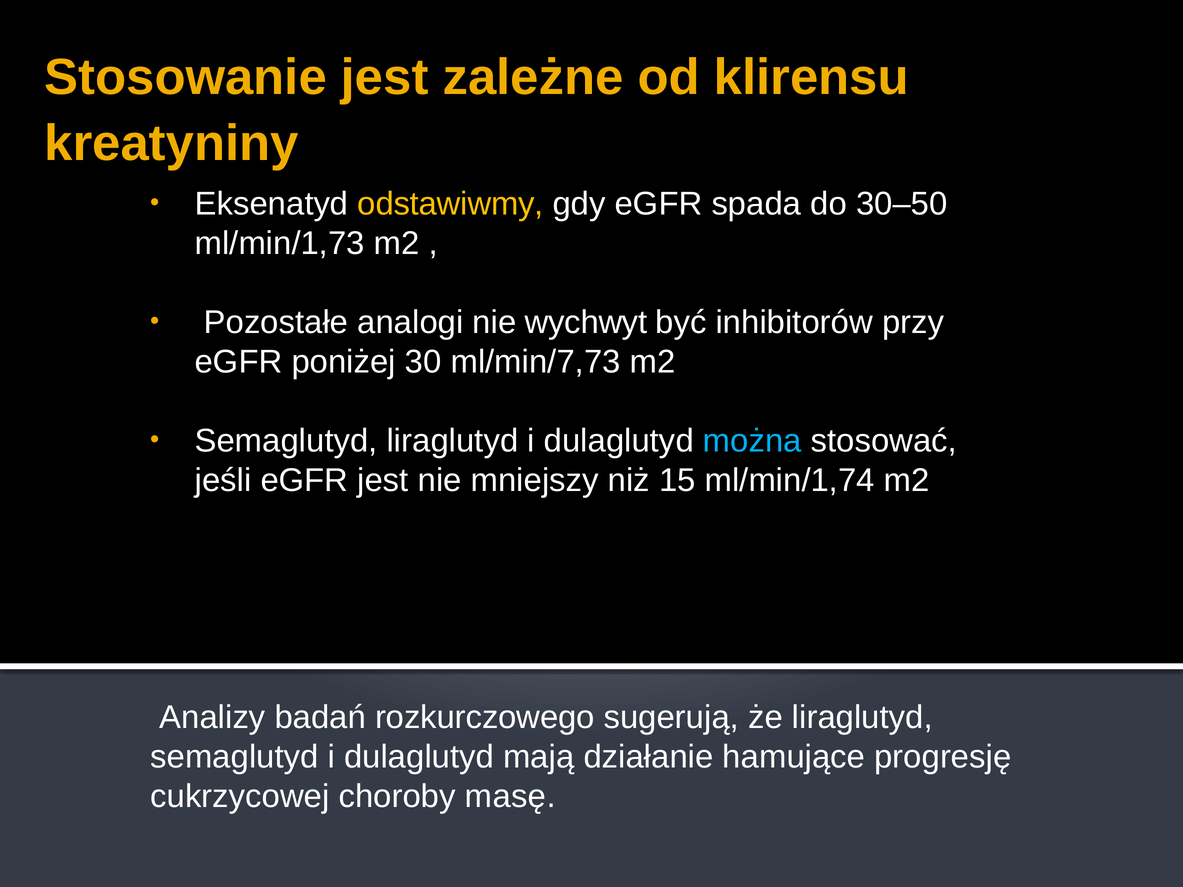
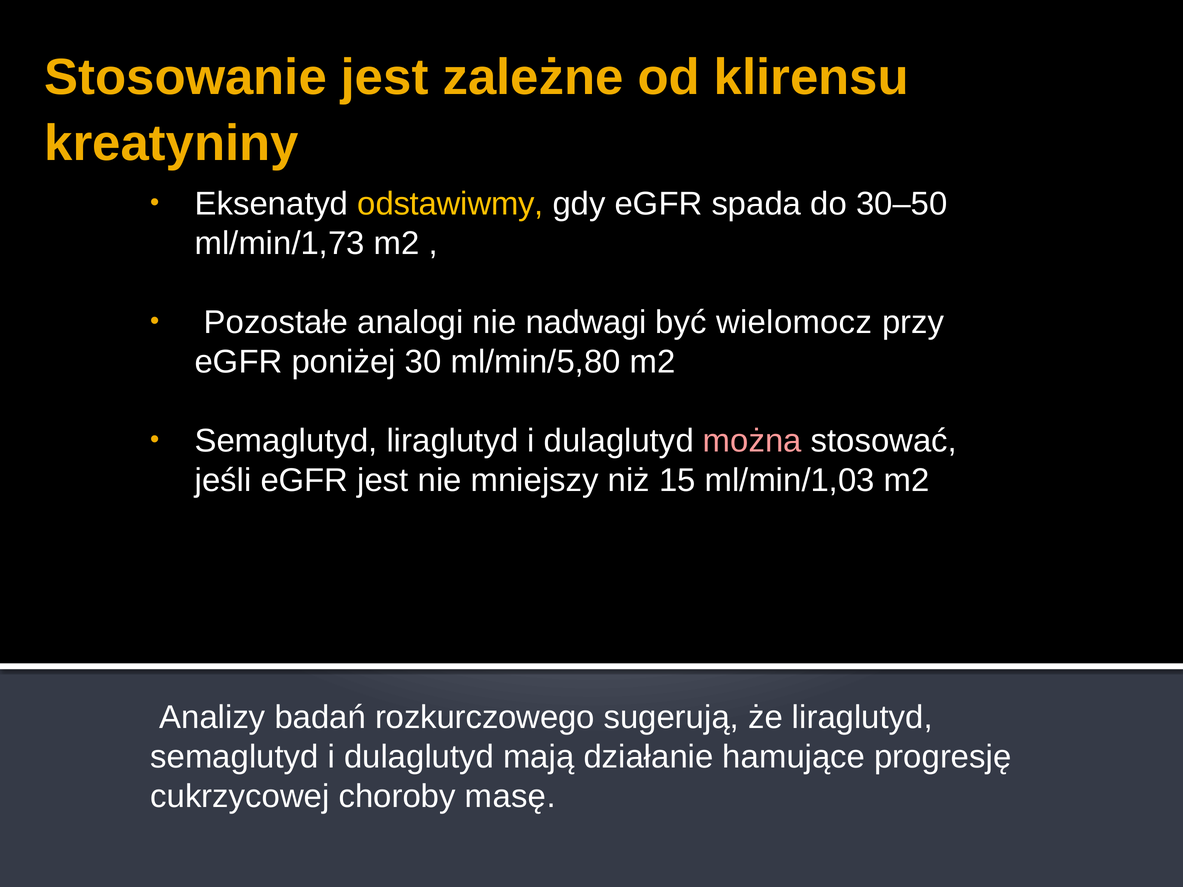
wychwyt: wychwyt -> nadwagi
inhibitorów: inhibitorów -> wielomocz
ml/min/7,73: ml/min/7,73 -> ml/min/5,80
można colour: light blue -> pink
ml/min/1,74: ml/min/1,74 -> ml/min/1,03
